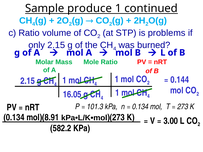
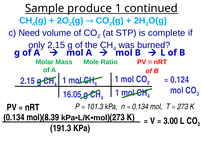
c Ratio: Ratio -> Need
problems: problems -> complete
0.144: 0.144 -> 0.124
mol)(8.91: mol)(8.91 -> mol)(8.39
582.2: 582.2 -> 191.3
